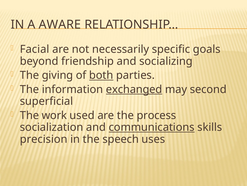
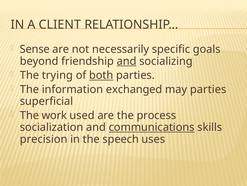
AWARE: AWARE -> CLIENT
Facial: Facial -> Sense
and at (127, 61) underline: none -> present
giving: giving -> trying
exchanged underline: present -> none
may second: second -> parties
